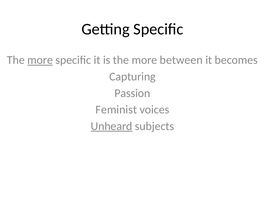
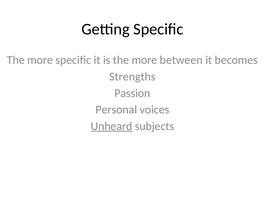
more at (40, 60) underline: present -> none
Capturing: Capturing -> Strengths
Feminist: Feminist -> Personal
